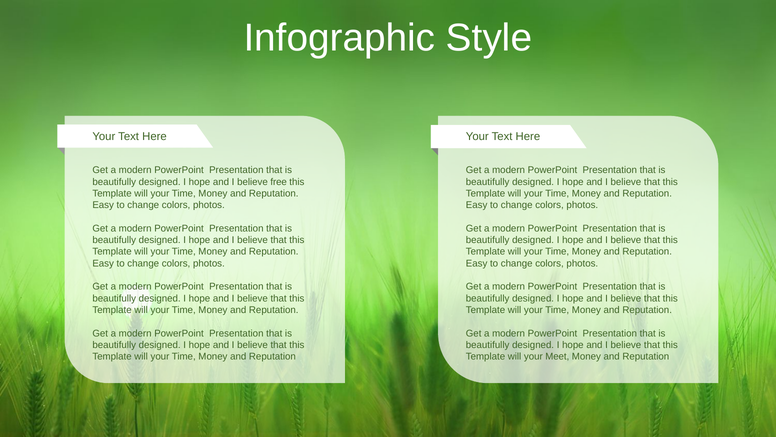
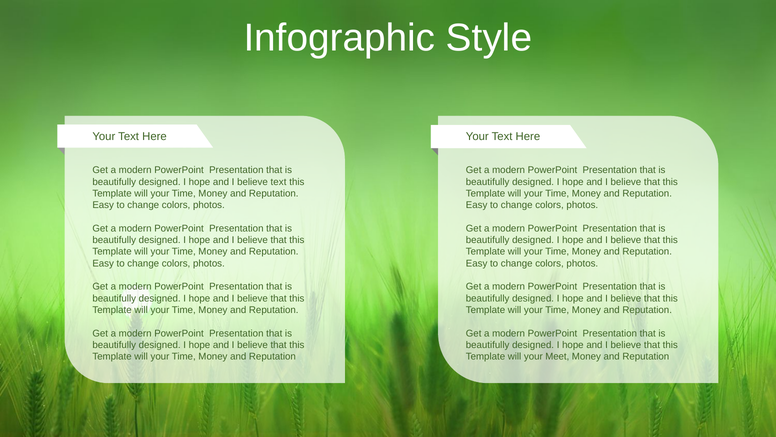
believe free: free -> text
